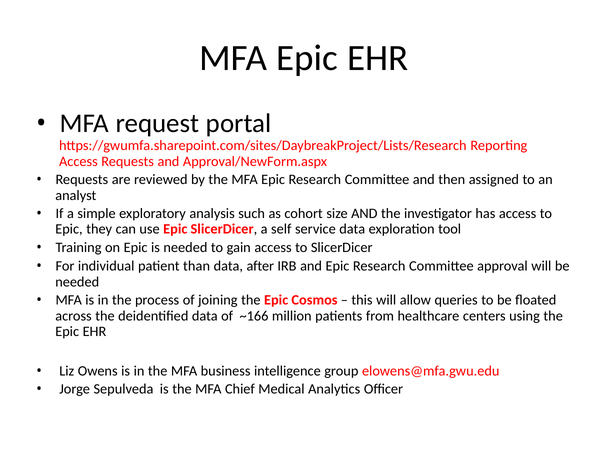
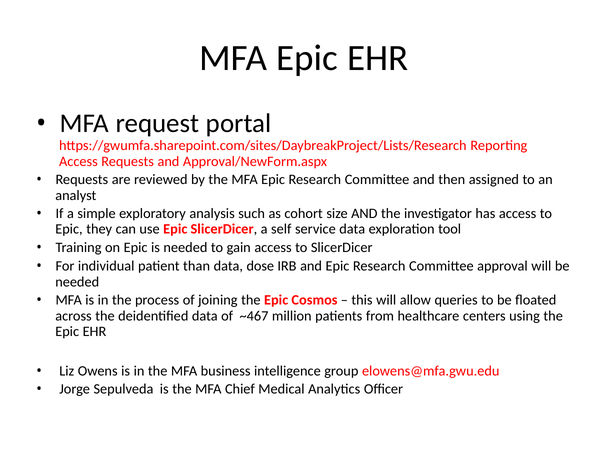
after: after -> dose
~166: ~166 -> ~467
